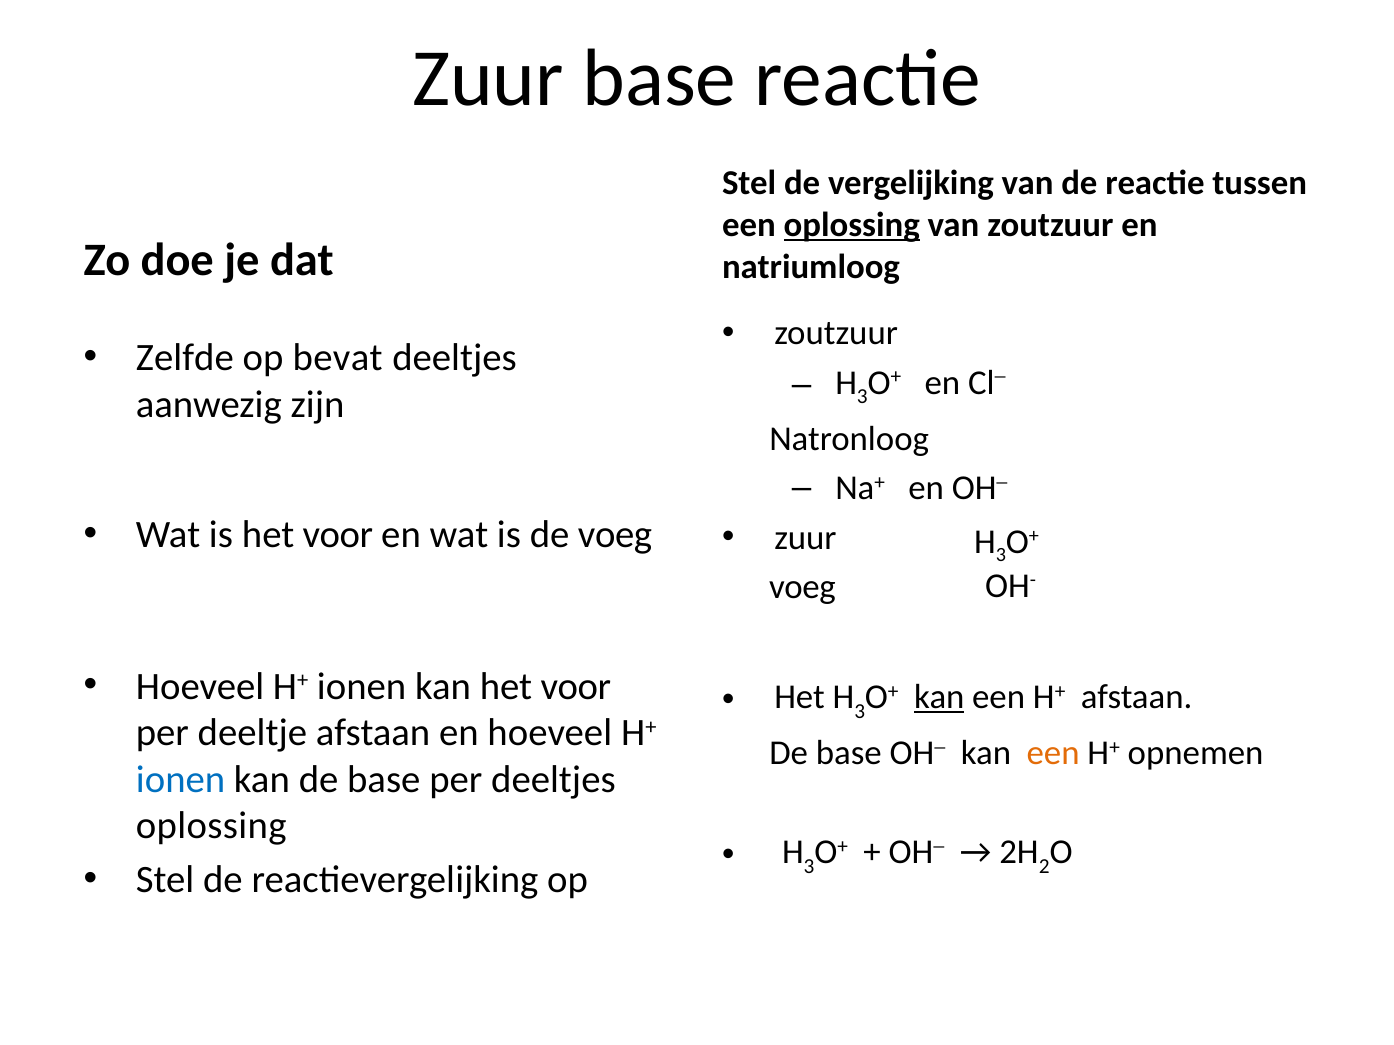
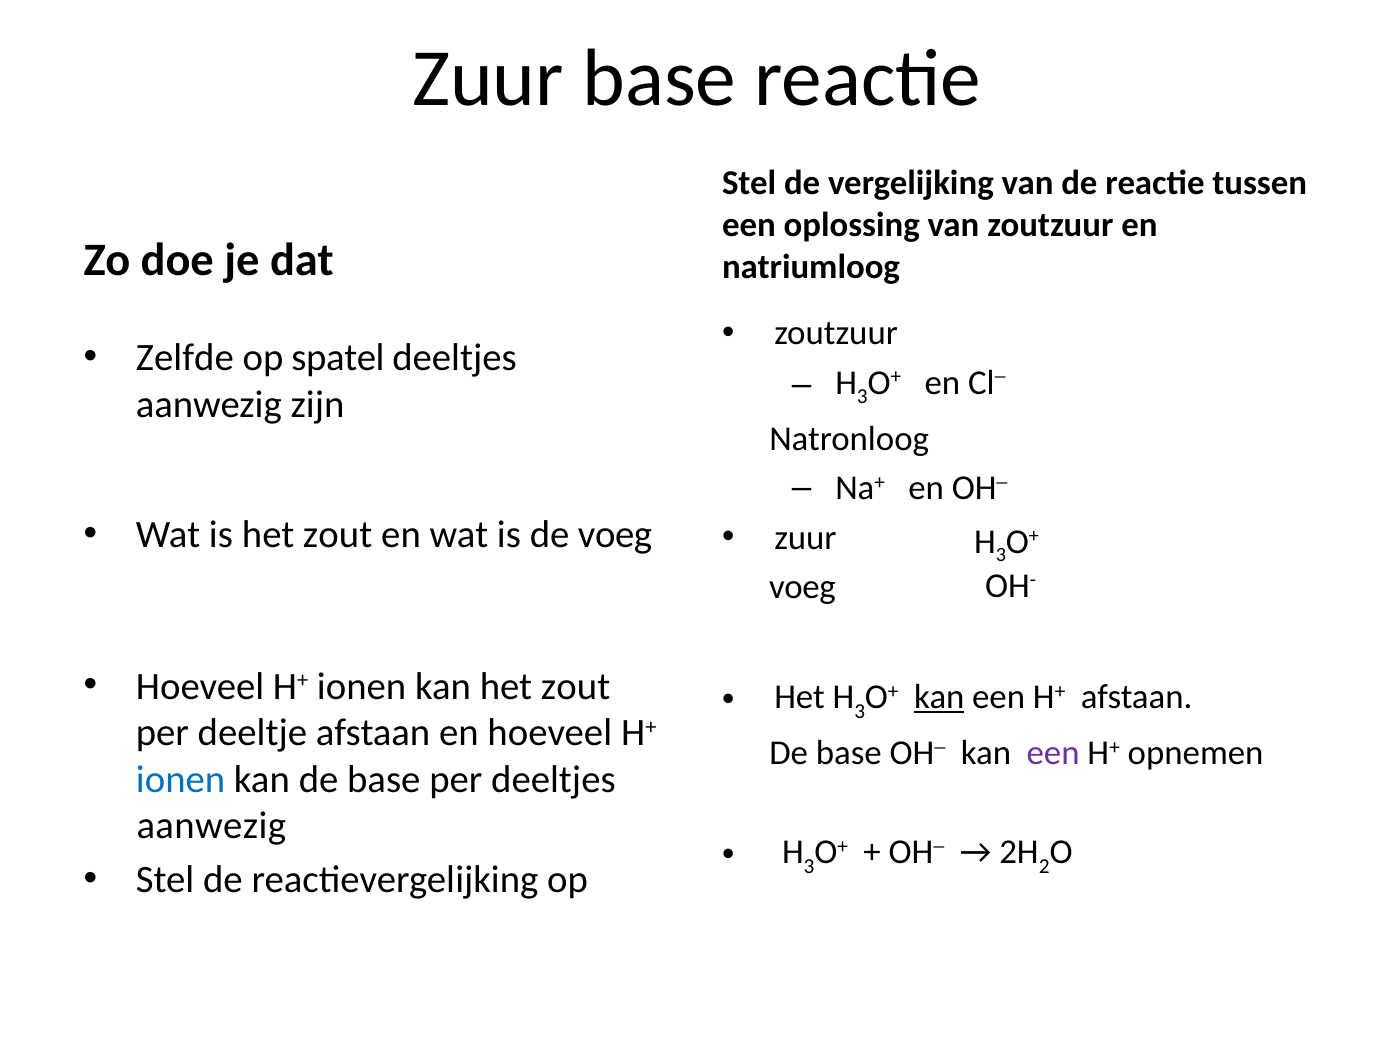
oplossing at (852, 225) underline: present -> none
bevat: bevat -> spatel
is het voor: voor -> zout
kan het voor: voor -> zout
een at (1053, 754) colour: orange -> purple
oplossing at (211, 826): oplossing -> aanwezig
